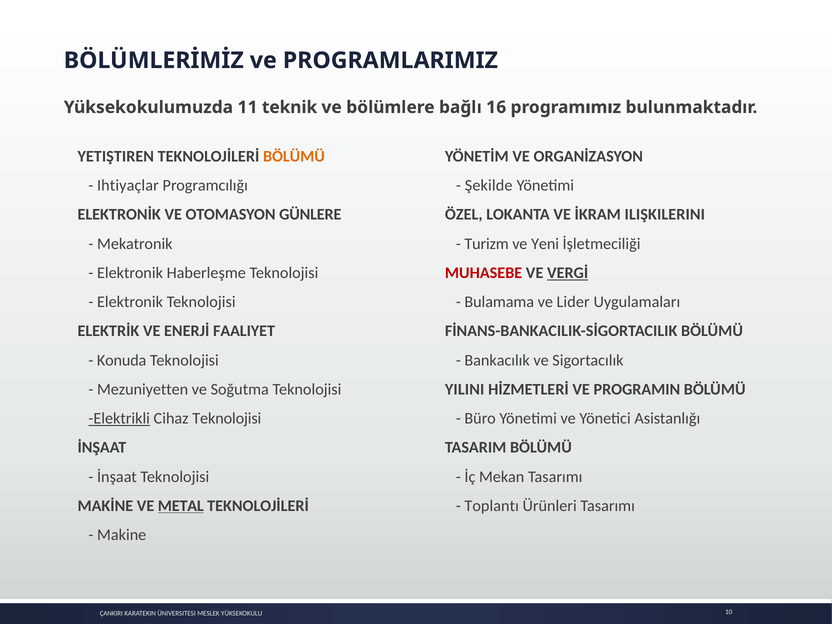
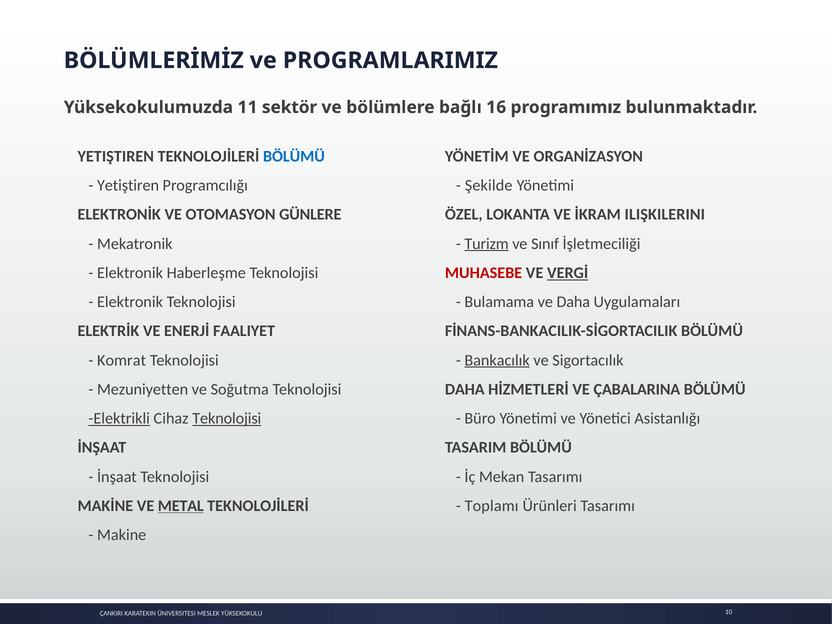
teknik: teknik -> sektör
BÖLÜMÜ at (294, 156) colour: orange -> blue
Ihtiyaçlar at (128, 185): Ihtiyaçlar -> Yetiştiren
Turizm underline: none -> present
Yeni: Yeni -> Sınıf
ve Lider: Lider -> Daha
Konuda: Konuda -> Komrat
Bankacılık underline: none -> present
YILINI at (465, 389): YILINI -> DAHA
PROGRAMIN: PROGRAMIN -> ÇABALARINA
Teknolojisi at (227, 418) underline: none -> present
Toplantı: Toplantı -> Toplamı
